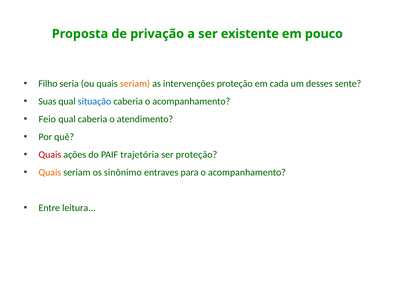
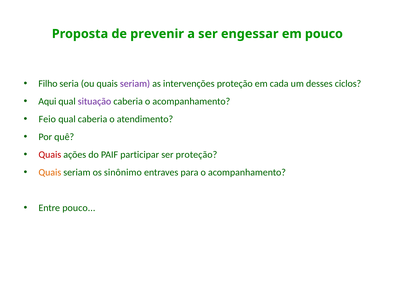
privação: privação -> prevenir
existente: existente -> engessar
seriam at (135, 84) colour: orange -> purple
sente: sente -> ciclos
Suas: Suas -> Aqui
situação colour: blue -> purple
trajetória: trajetória -> participar
Entre leitura: leitura -> pouco
